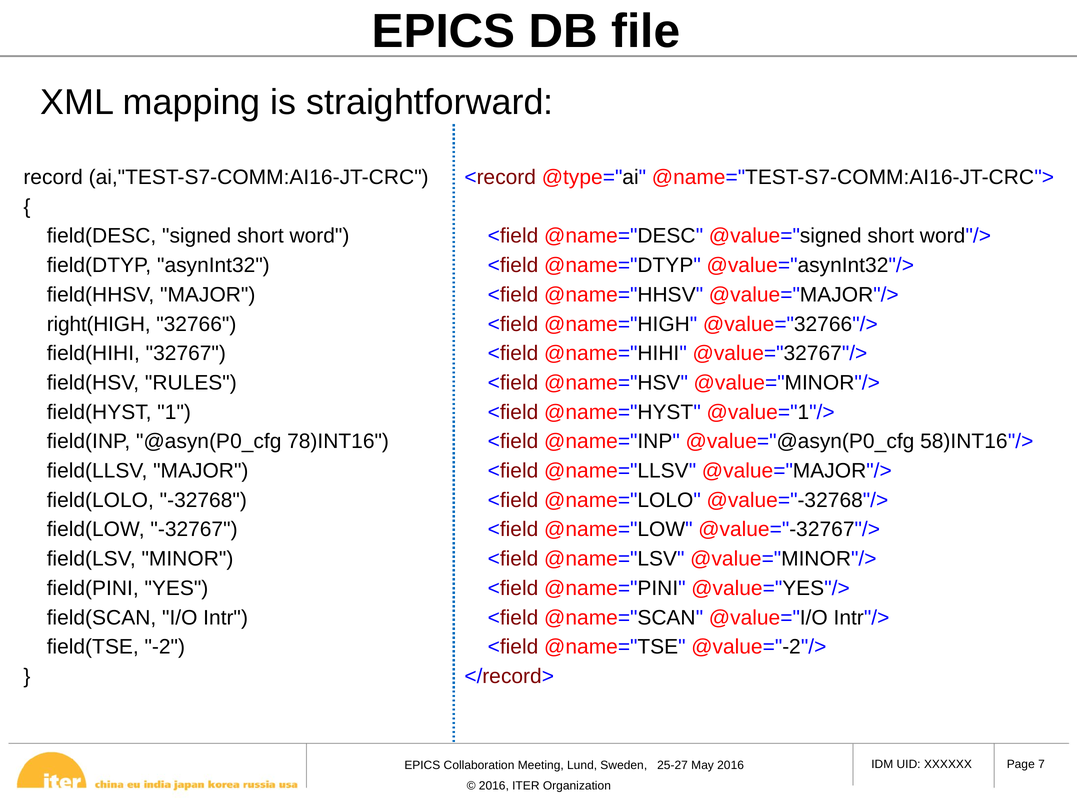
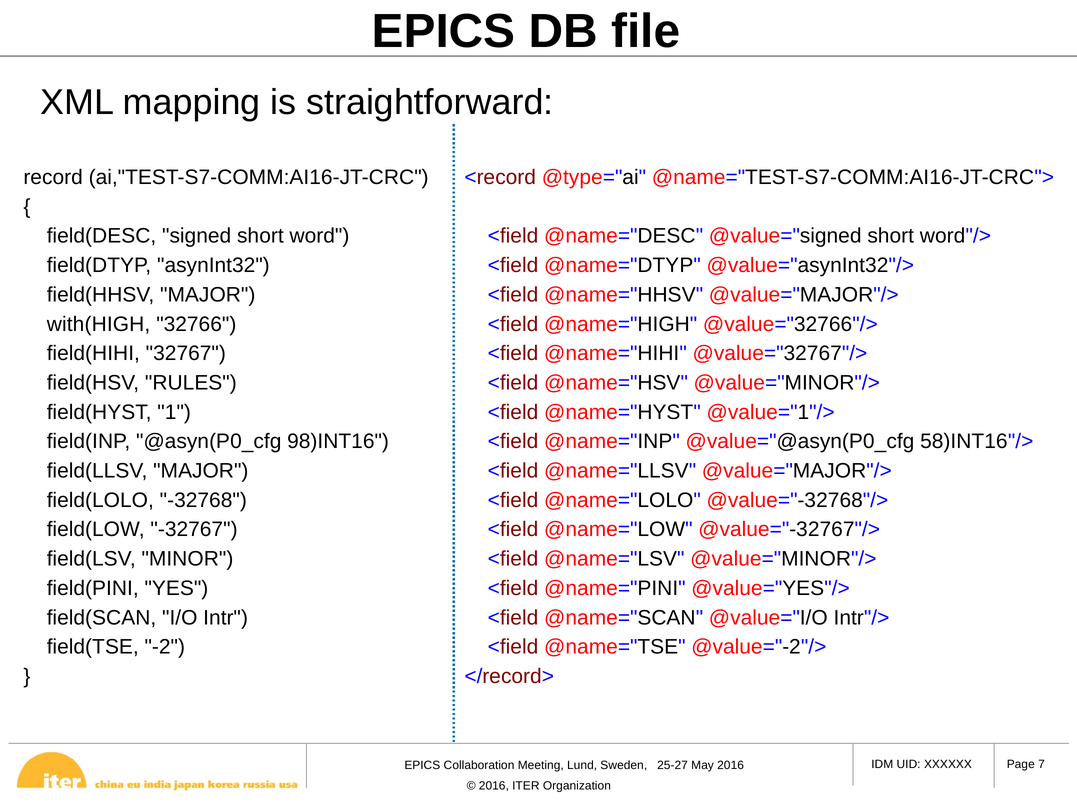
right(HIGH: right(HIGH -> with(HIGH
78)INT16: 78)INT16 -> 98)INT16
